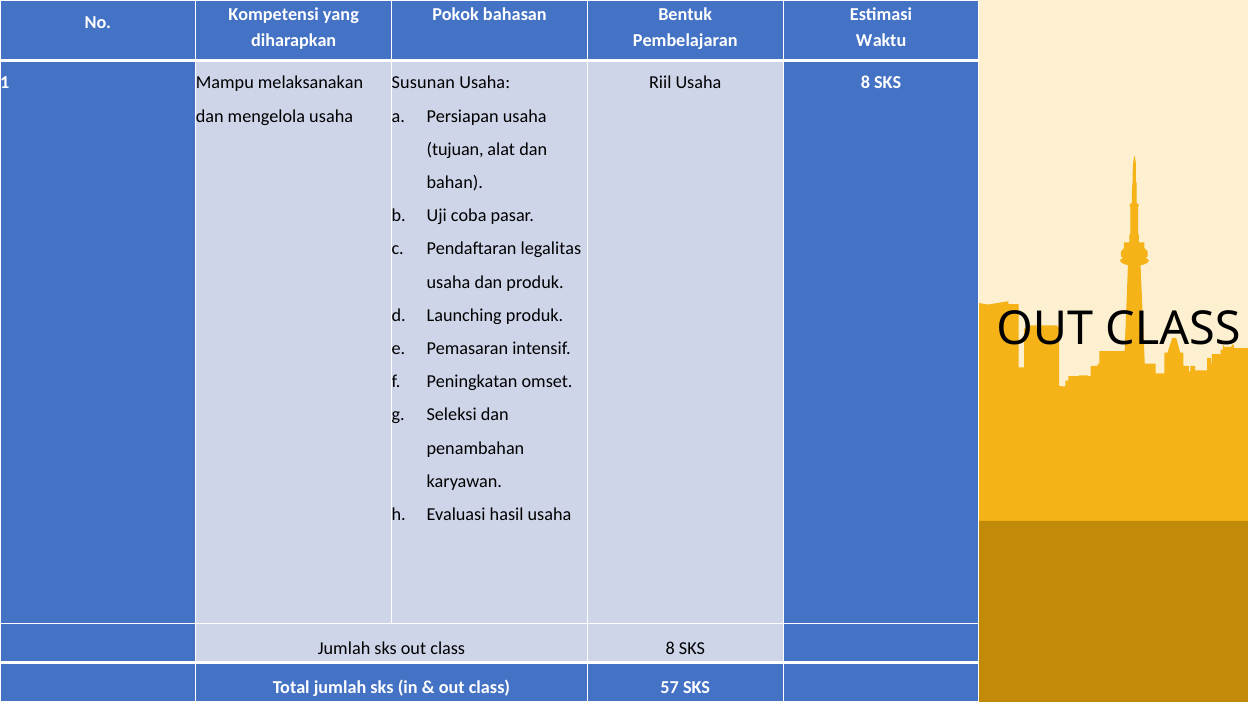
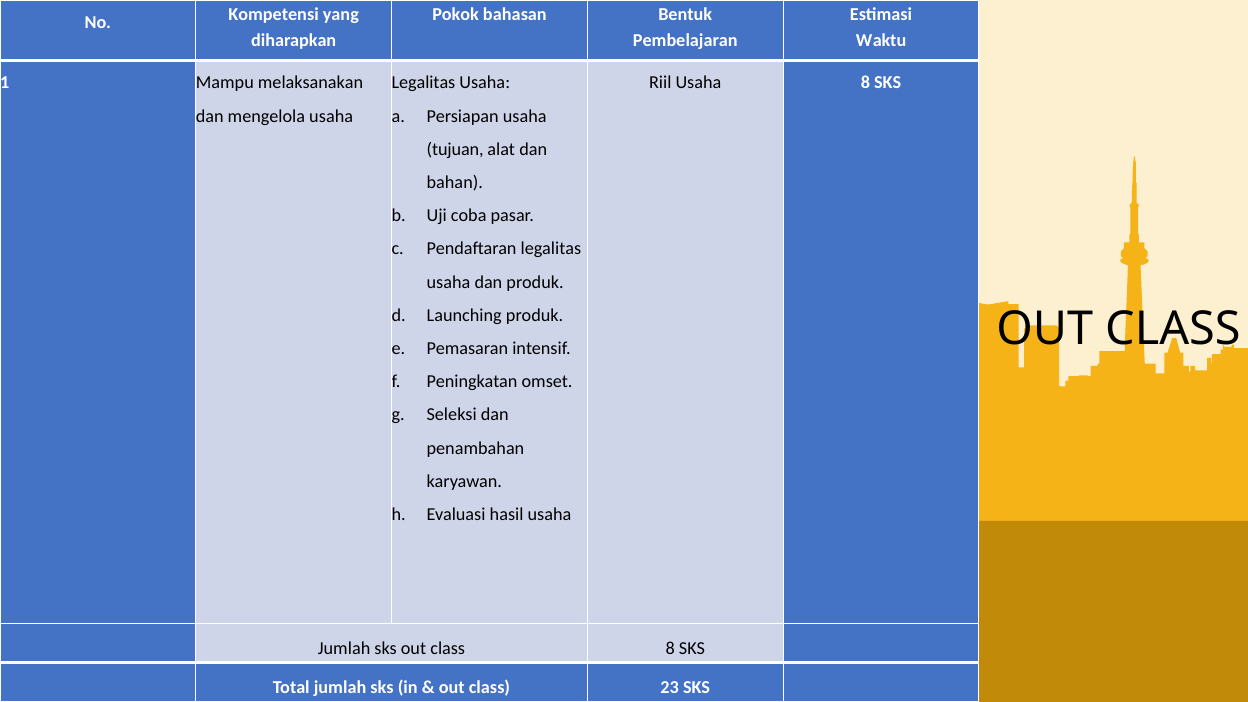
Susunan at (423, 83): Susunan -> Legalitas
57: 57 -> 23
